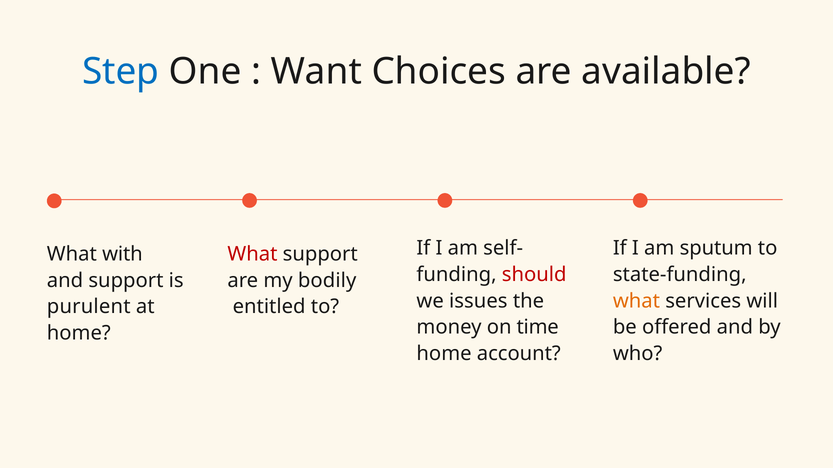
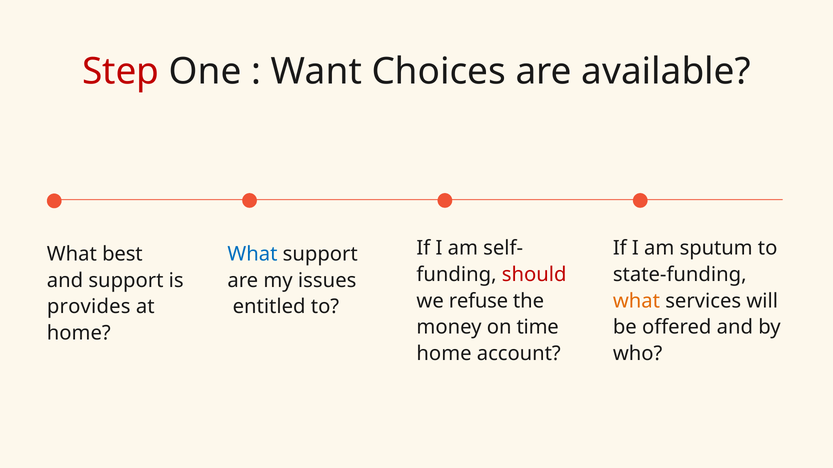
Step colour: blue -> red
with: with -> best
What at (252, 254) colour: red -> blue
bodily: bodily -> issues
issues: issues -> refuse
purulent: purulent -> provides
